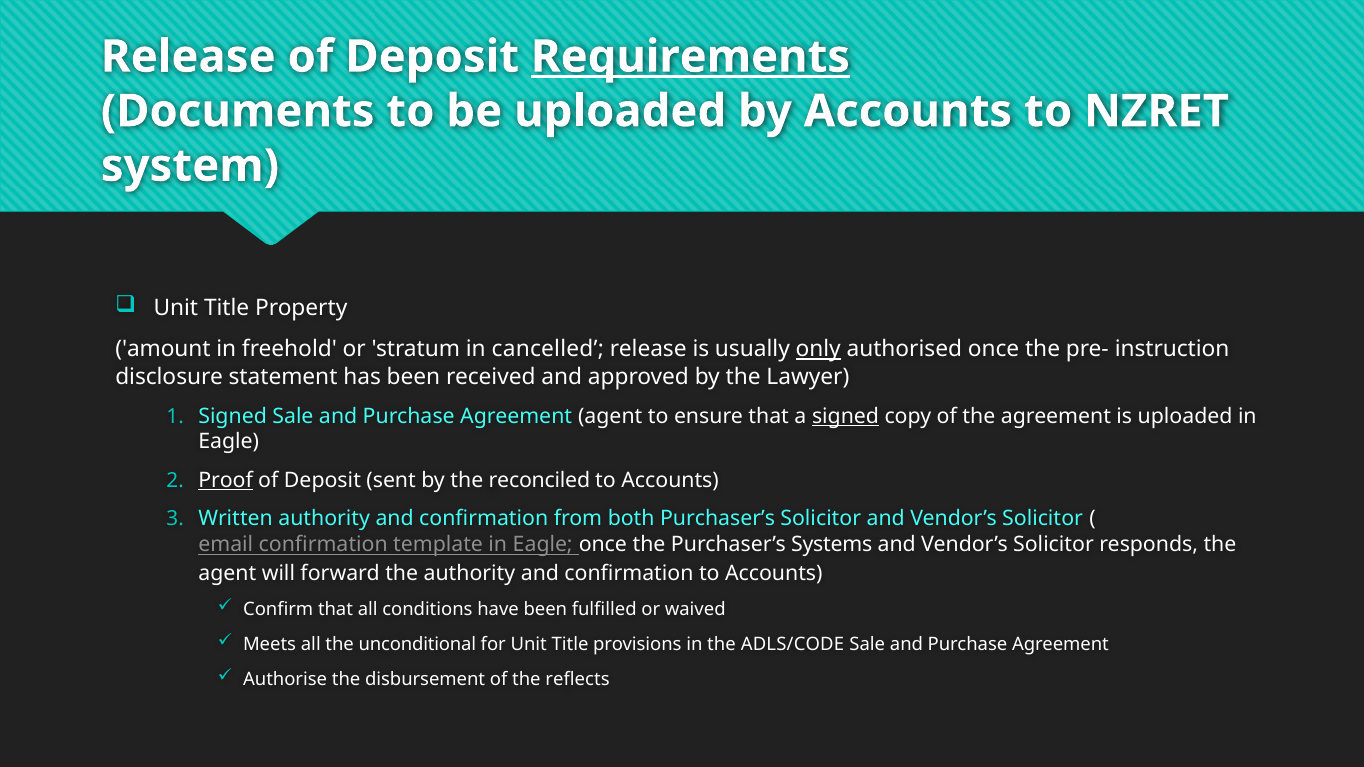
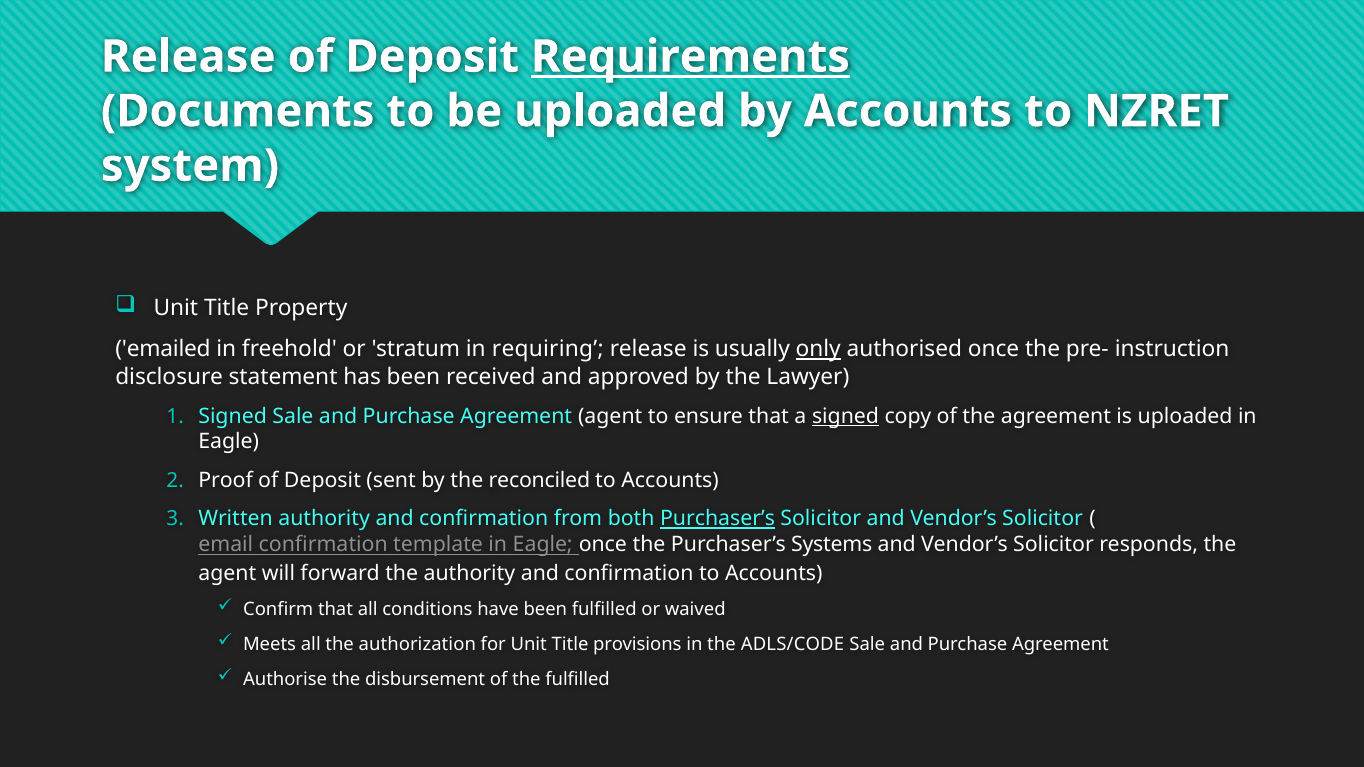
amount: amount -> emailed
cancelled: cancelled -> requiring
Proof underline: present -> none
Purchaser’s at (718, 519) underline: none -> present
unconditional: unconditional -> authorization
the reflects: reflects -> fulfilled
